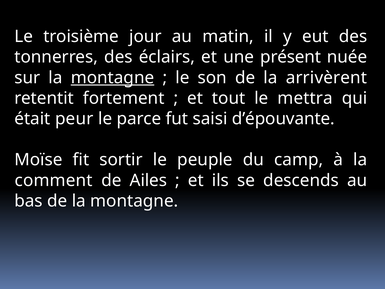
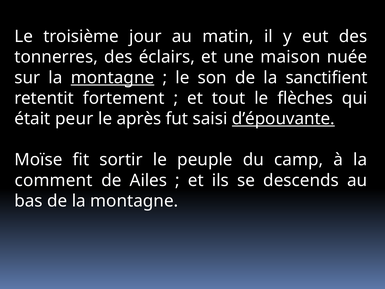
présent: présent -> maison
arrivèrent: arrivèrent -> sanctifient
mettra: mettra -> flèches
parce: parce -> après
d’épouvante underline: none -> present
